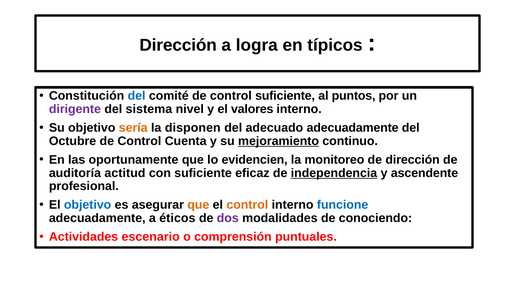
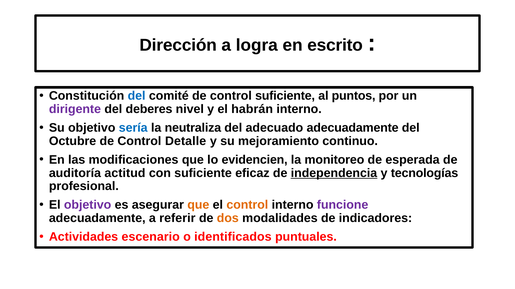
típicos: típicos -> escrito
sistema: sistema -> deberes
valores: valores -> habrán
sería colour: orange -> blue
disponen: disponen -> neutraliza
Cuenta: Cuenta -> Detalle
mejoramiento underline: present -> none
oportunamente: oportunamente -> modificaciones
de dirección: dirección -> esperada
ascendente: ascendente -> tecnologías
objetivo at (88, 205) colour: blue -> purple
funcione colour: blue -> purple
éticos: éticos -> referir
dos colour: purple -> orange
conociendo: conociendo -> indicadores
comprensión: comprensión -> identificados
